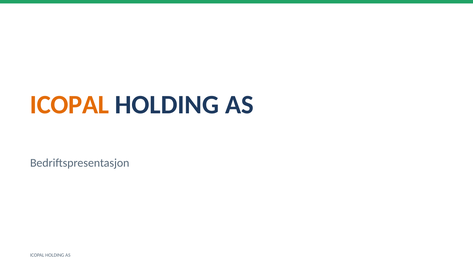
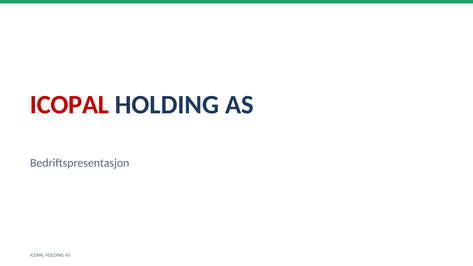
ICOPAL at (70, 105) colour: orange -> red
